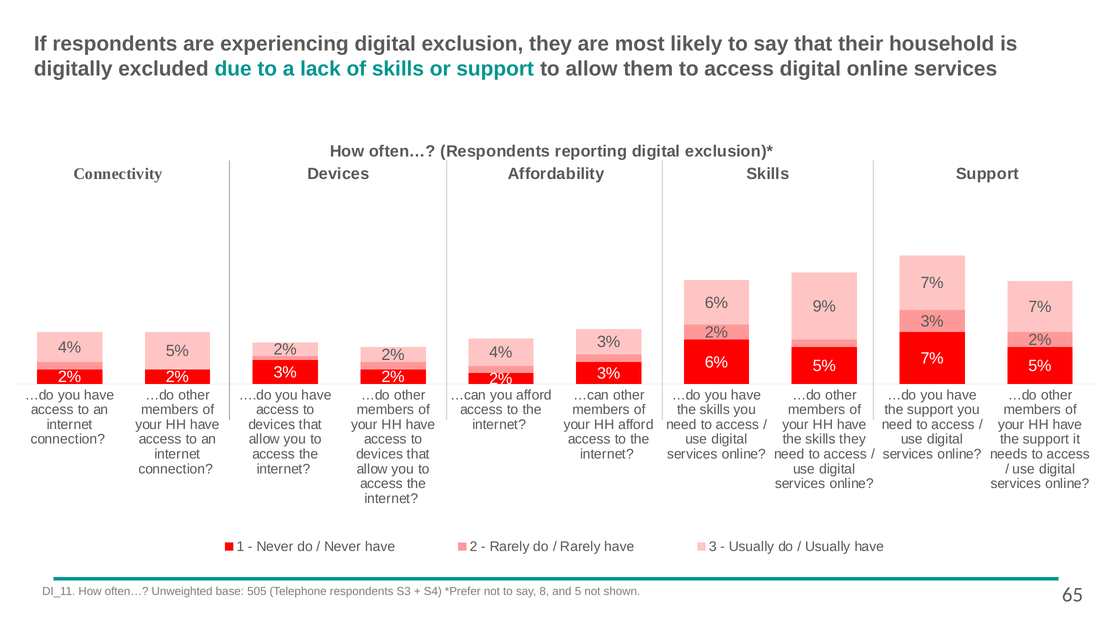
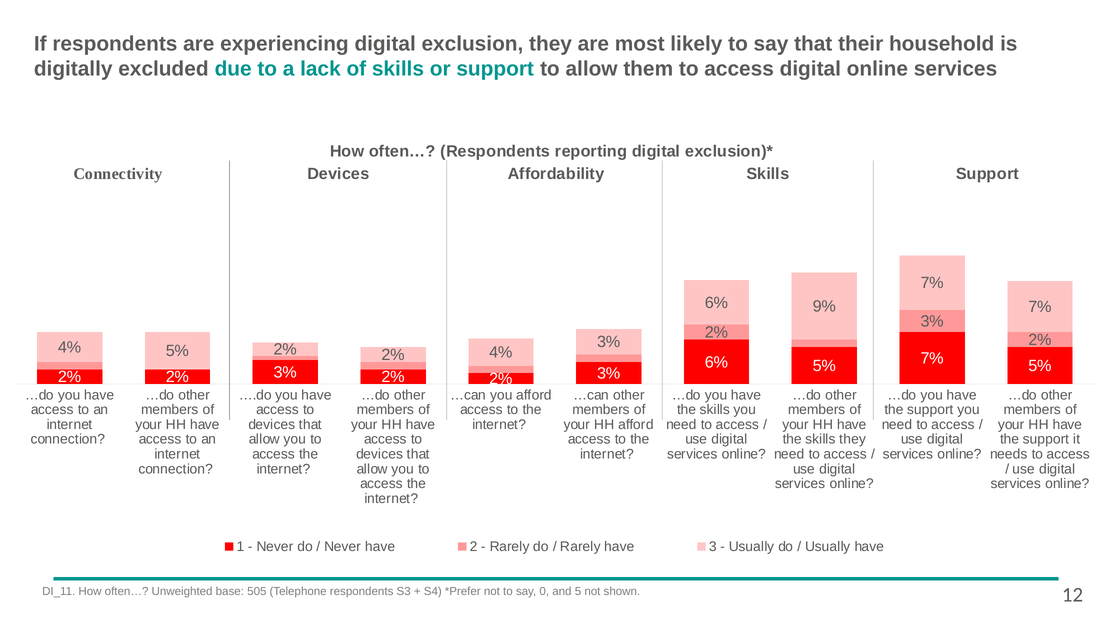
8: 8 -> 0
65: 65 -> 12
